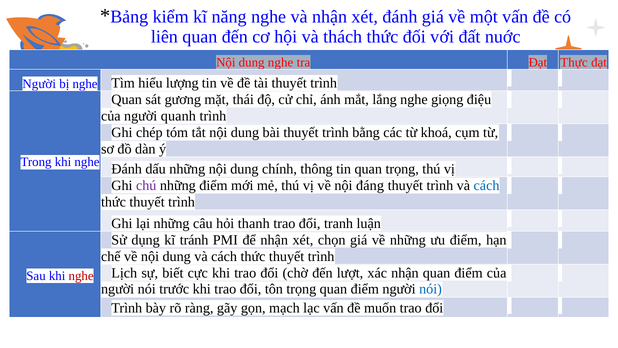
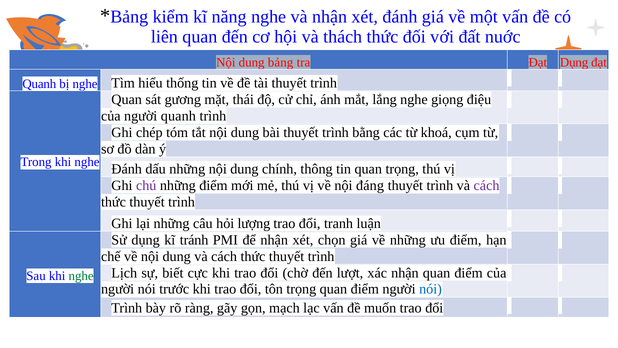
dung nghe: nghe -> bảng
Đạt Thực: Thực -> Dụng
Người at (39, 84): Người -> Quanh
lượng: lượng -> thống
cách at (487, 185) colour: blue -> purple
thanh: thanh -> lượng
nghe at (81, 275) colour: red -> green
